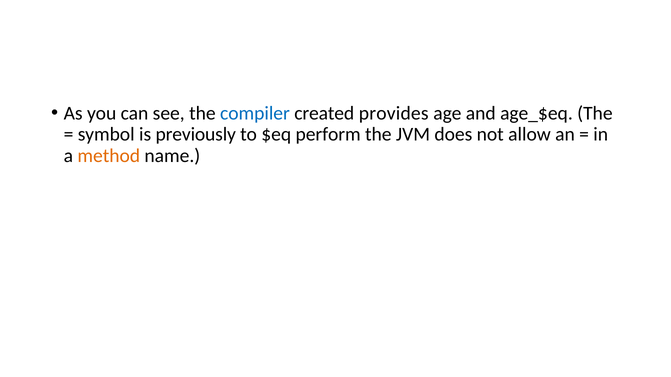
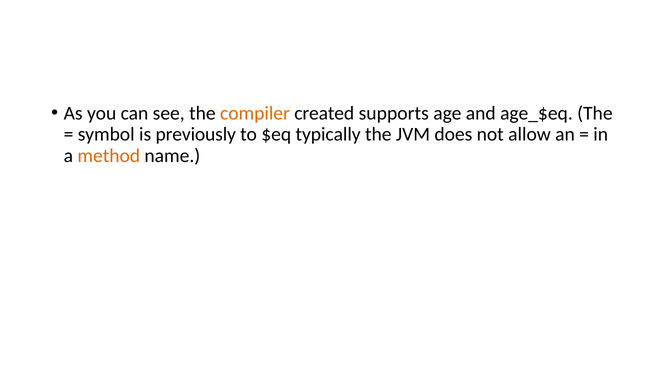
compiler colour: blue -> orange
provides: provides -> supports
perform: perform -> typically
